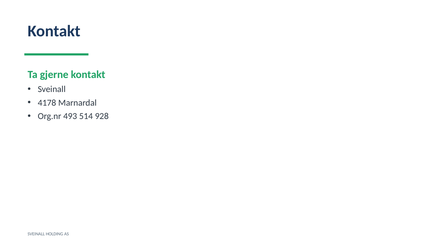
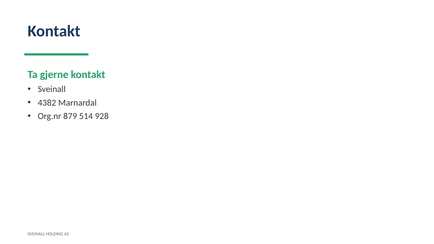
4178: 4178 -> 4382
493: 493 -> 879
